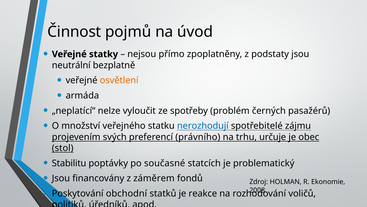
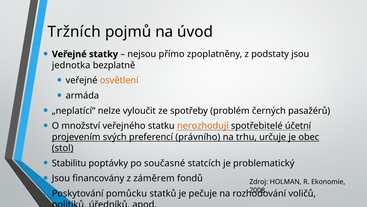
Činnost: Činnost -> Tržních
neutrální: neutrální -> jednotka
nerozhodují colour: blue -> orange
zájmu: zájmu -> účetní
obchodní: obchodní -> pomůcku
reakce: reakce -> pečuje
